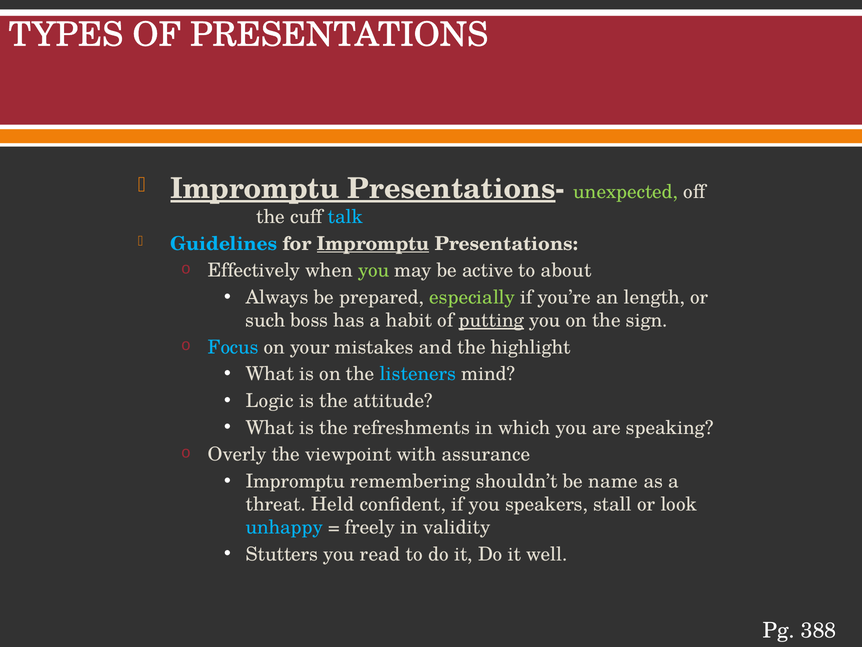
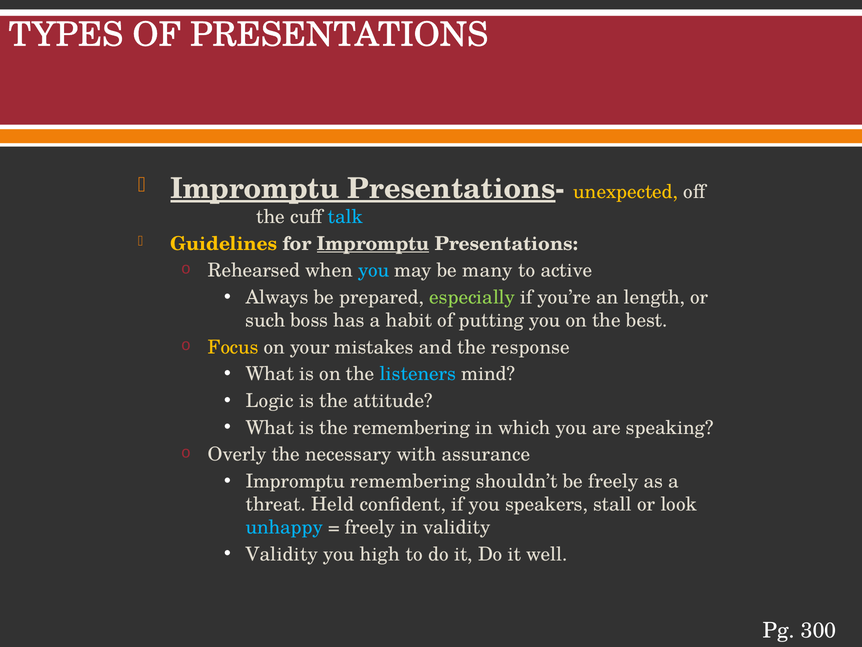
unexpected colour: light green -> yellow
Guidelines colour: light blue -> yellow
Effectively: Effectively -> Rehearsed
you at (374, 270) colour: light green -> light blue
active: active -> many
about: about -> active
putting underline: present -> none
sign: sign -> best
Focus colour: light blue -> yellow
highlight: highlight -> response
the refreshments: refreshments -> remembering
viewpoint: viewpoint -> necessary
be name: name -> freely
Stutters at (282, 554): Stutters -> Validity
read: read -> high
388: 388 -> 300
